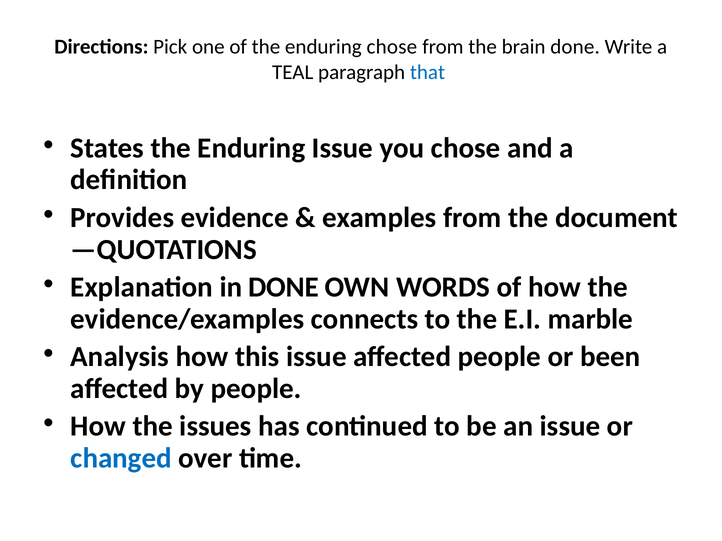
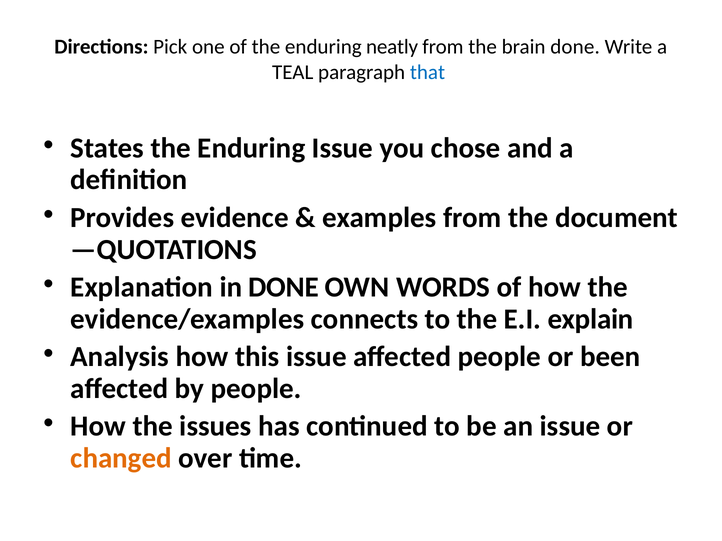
enduring chose: chose -> neatly
marble: marble -> explain
changed colour: blue -> orange
